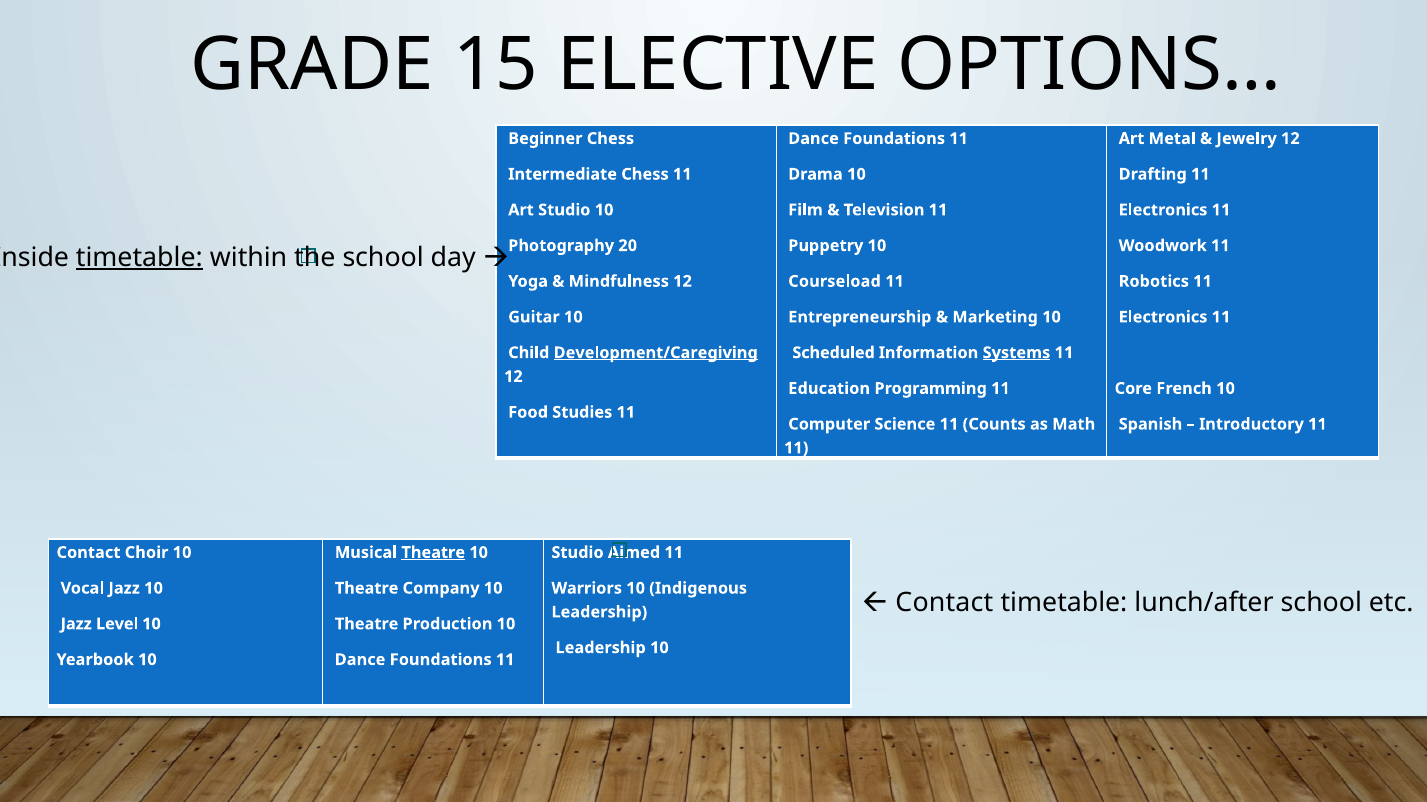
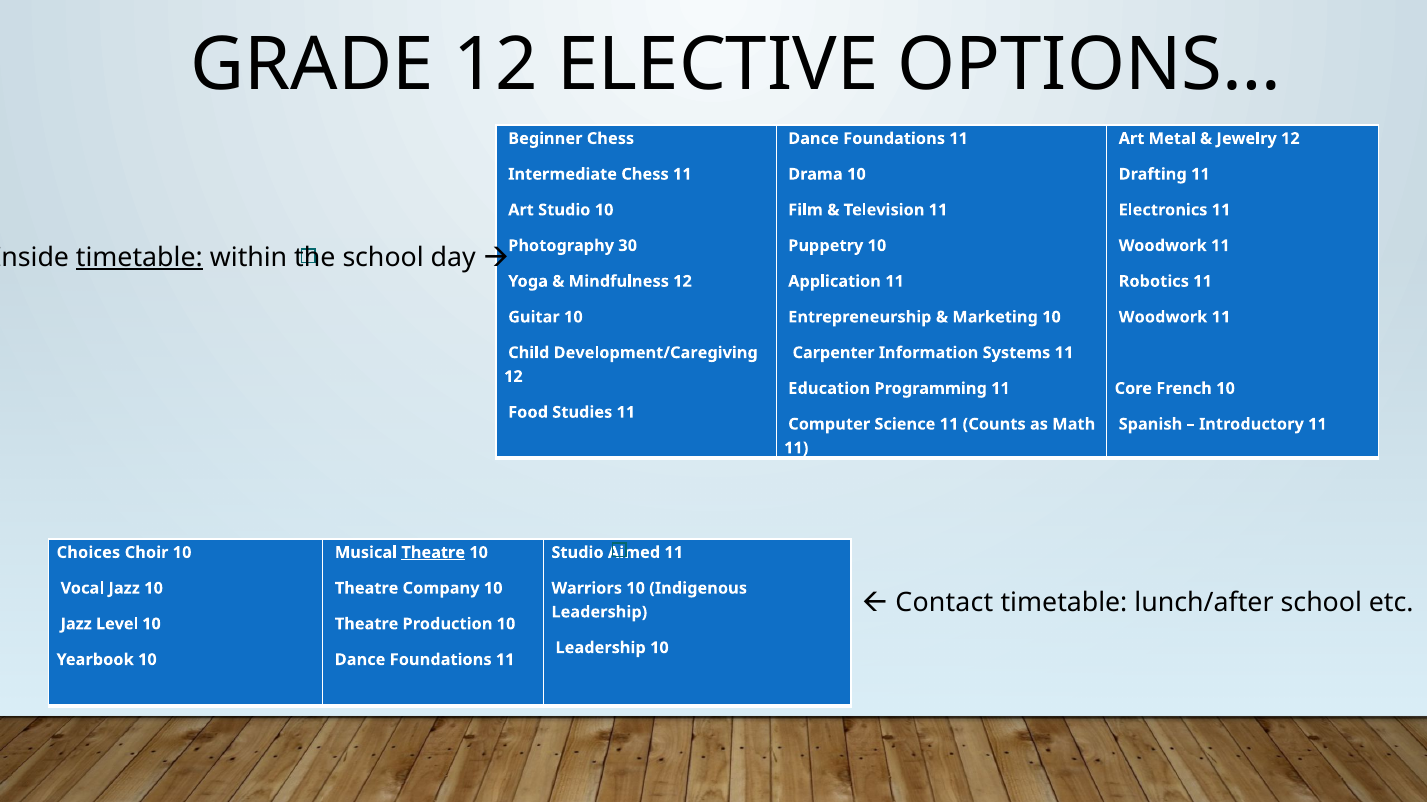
GRADE 15: 15 -> 12
20: 20 -> 30
Courseload: Courseload -> Application
Electronics at (1163, 317): Electronics -> Woodwork
Development/Caregiving underline: present -> none
Scheduled: Scheduled -> Carpenter
Systems underline: present -> none
Contact at (88, 553): Contact -> Choices
